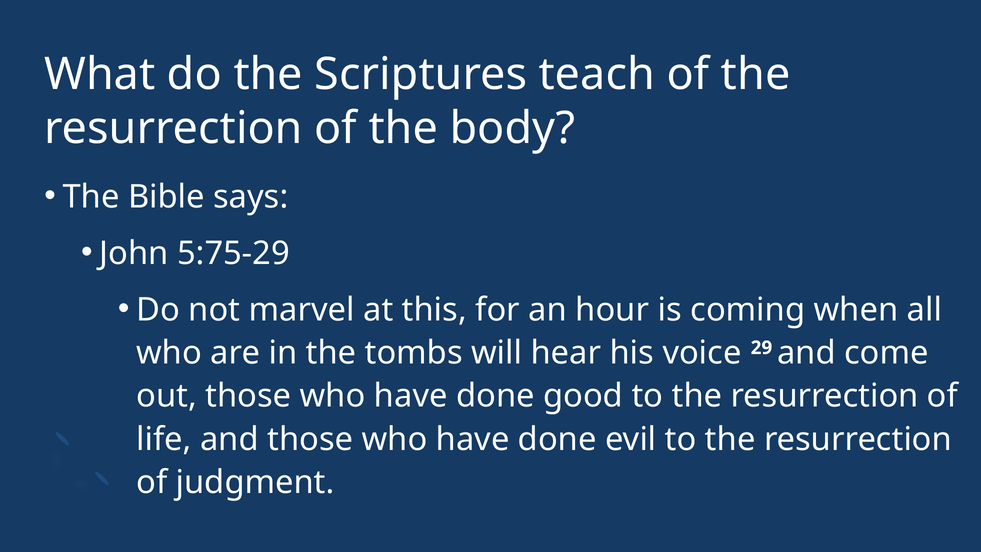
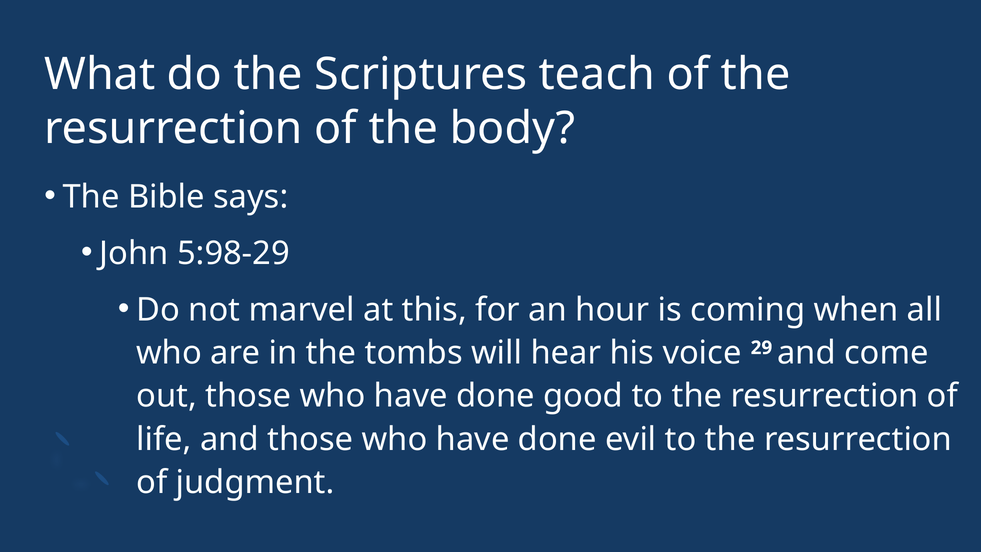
5:75-29: 5:75-29 -> 5:98-29
